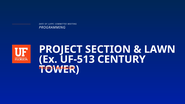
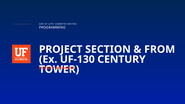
LAWN: LAWN -> FROM
UF-513: UF-513 -> UF-130
